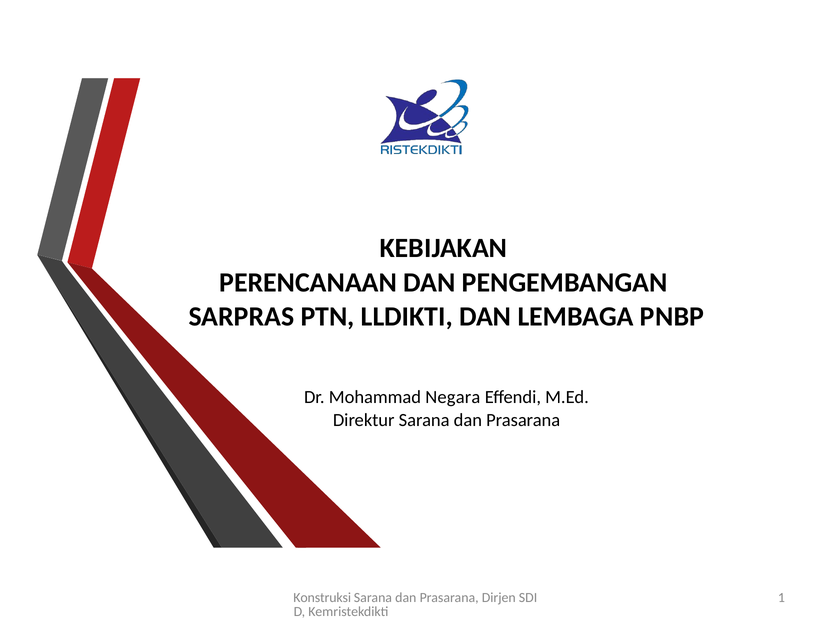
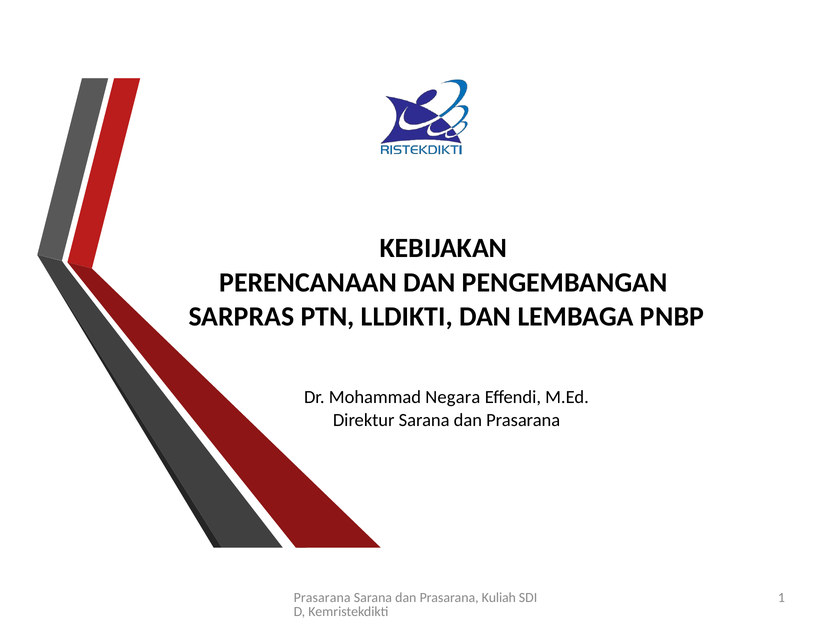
Konstruksi at (322, 598): Konstruksi -> Prasarana
Dirjen: Dirjen -> Kuliah
